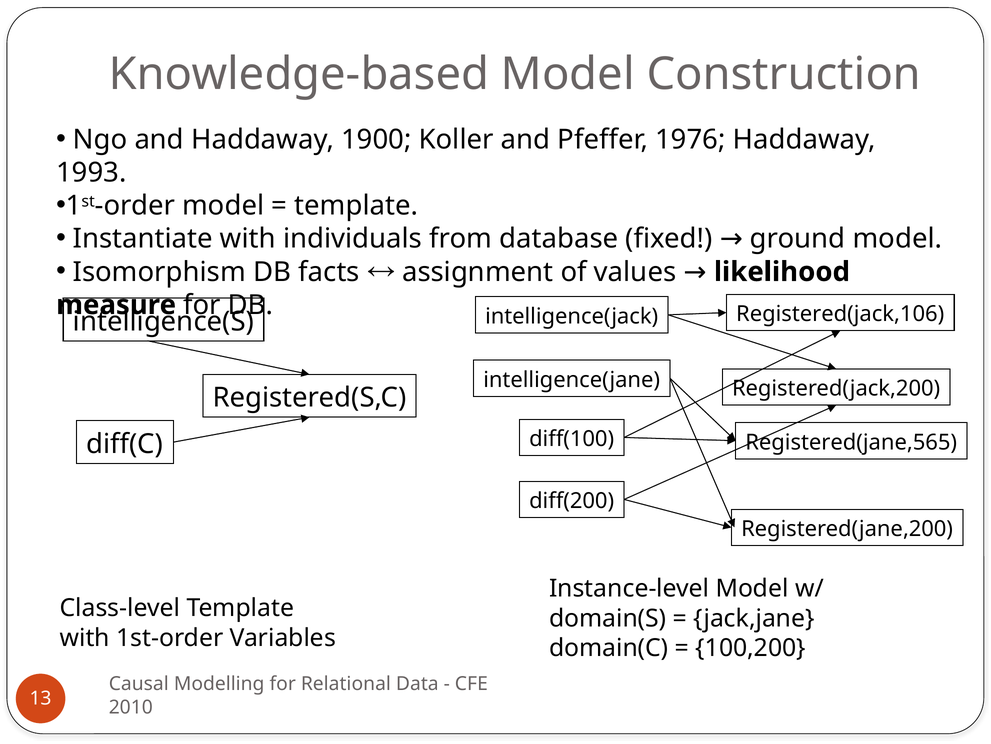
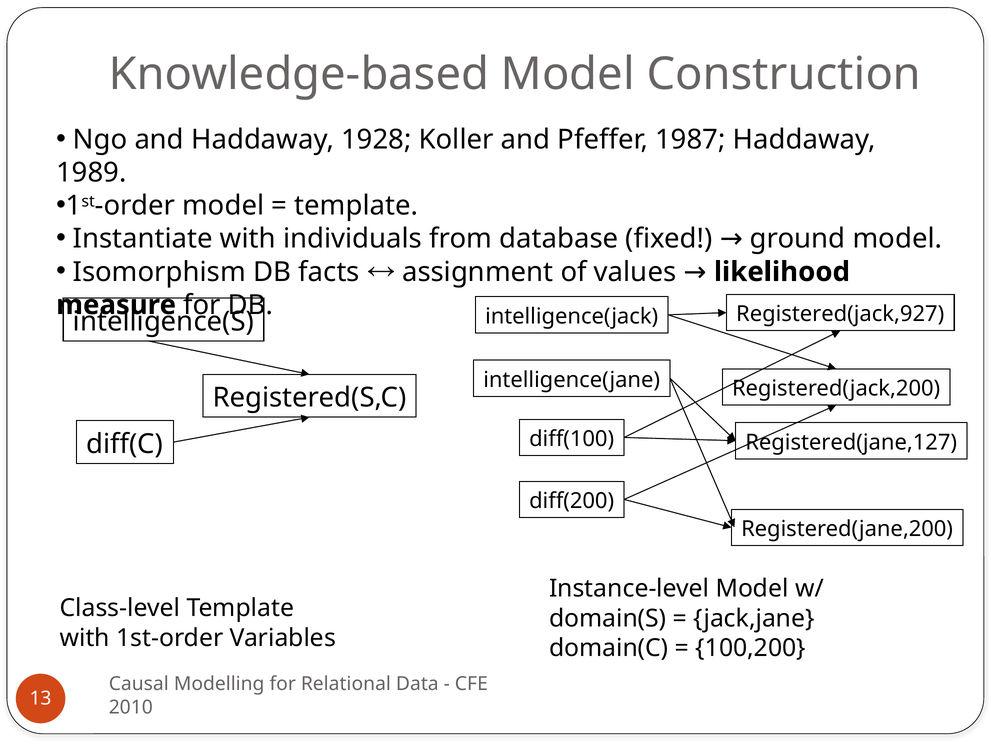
1900: 1900 -> 1928
1976: 1976 -> 1987
1993: 1993 -> 1989
Registered(jack,106: Registered(jack,106 -> Registered(jack,927
Registered(jane,565: Registered(jane,565 -> Registered(jane,127
